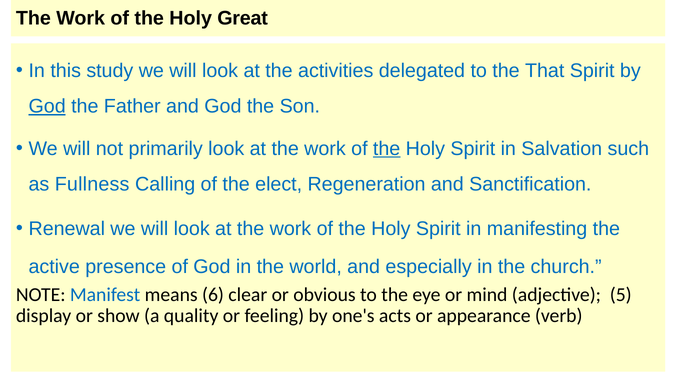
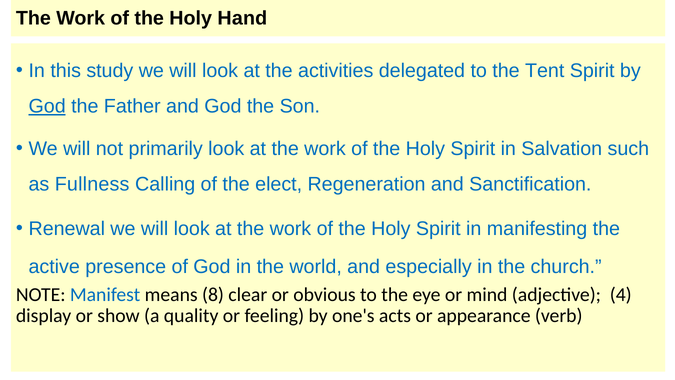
Great: Great -> Hand
That: That -> Tent
the at (387, 149) underline: present -> none
6: 6 -> 8
5: 5 -> 4
